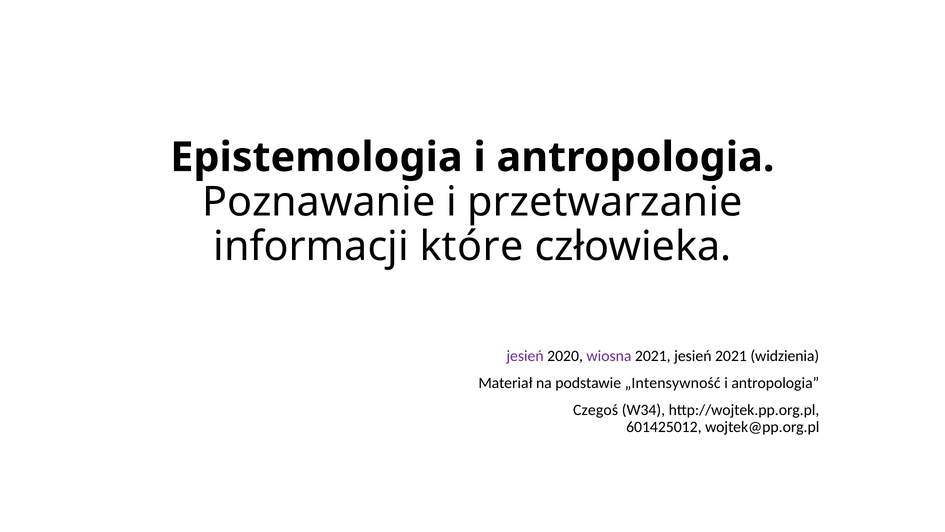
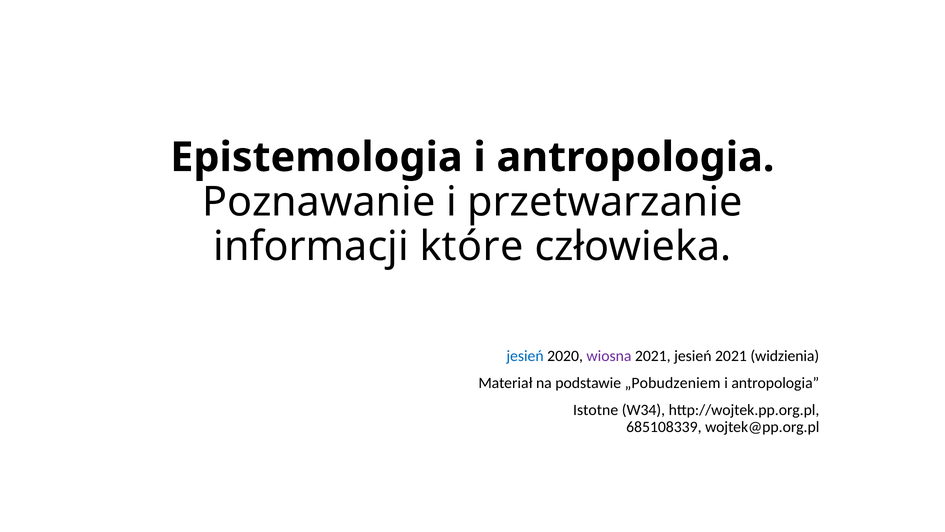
jesień at (525, 356) colour: purple -> blue
„Intensywność: „Intensywność -> „Pobudzeniem
Czegoś: Czegoś -> Istotne
601425012: 601425012 -> 685108339
